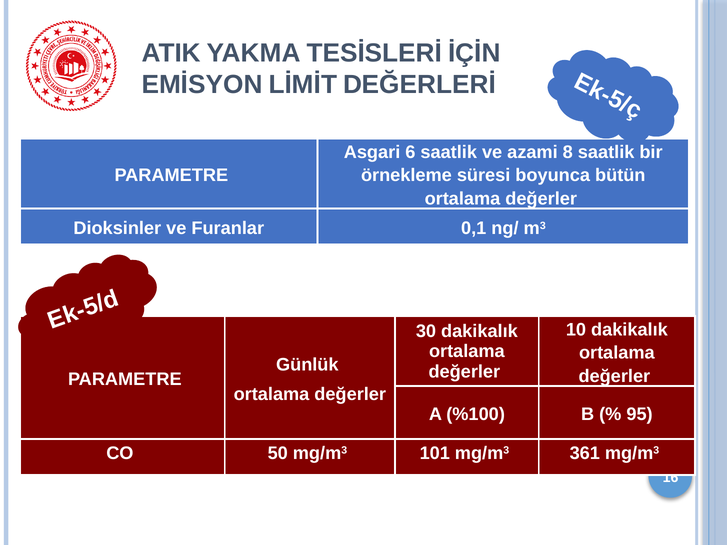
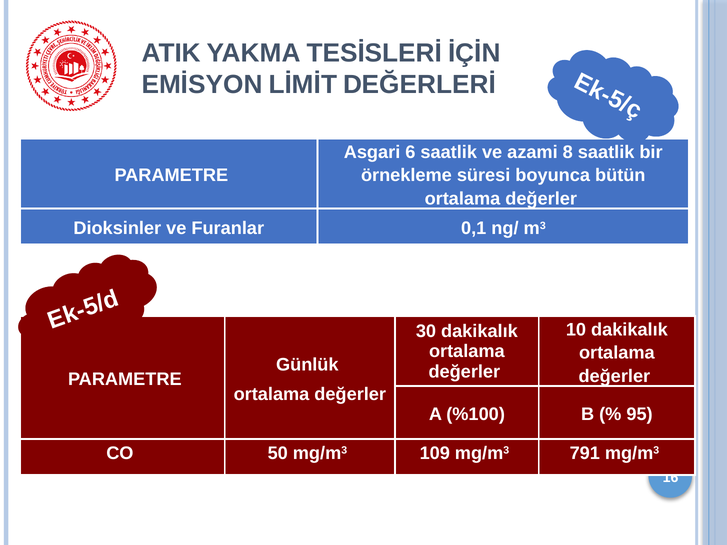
101: 101 -> 109
361: 361 -> 791
